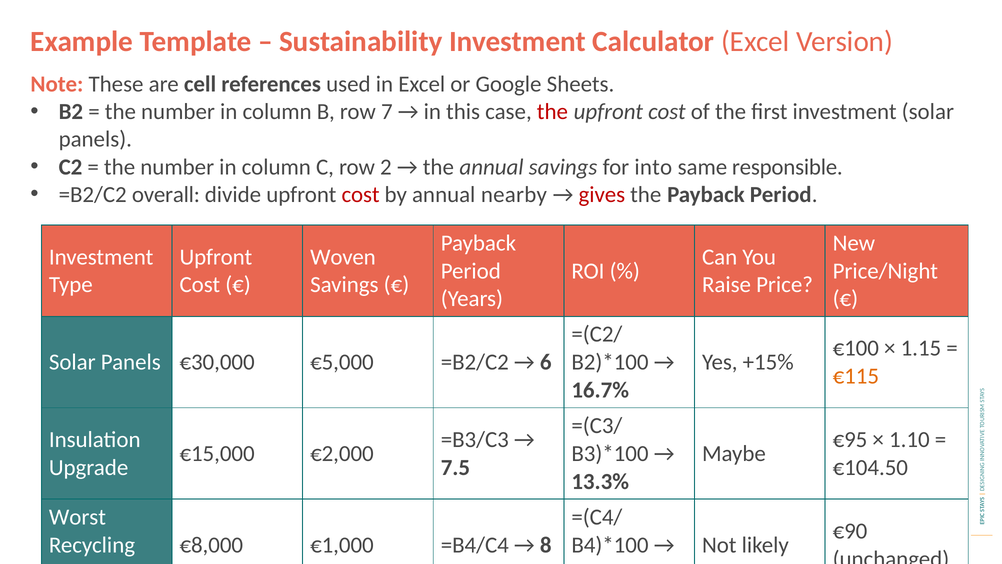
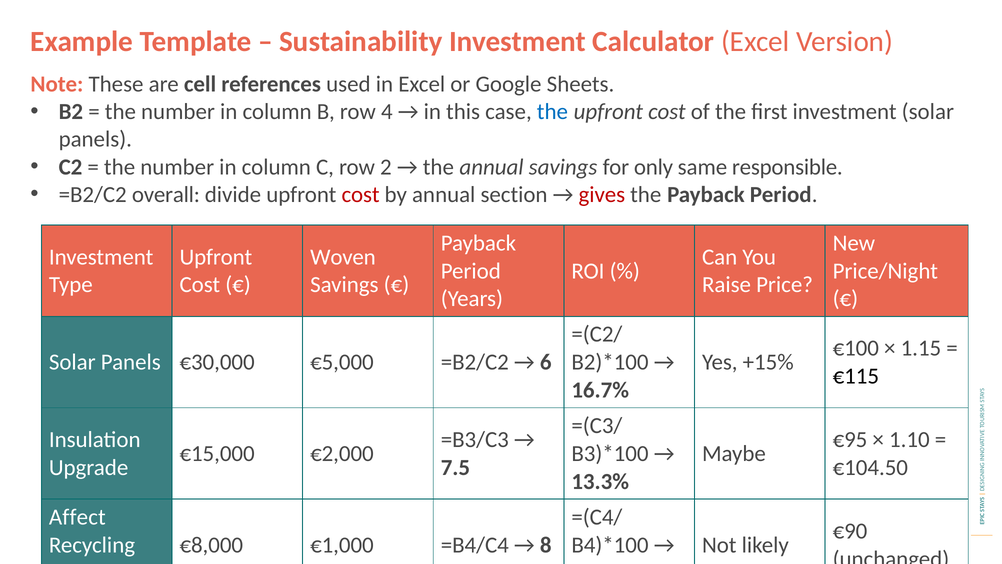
7: 7 -> 4
the at (552, 112) colour: red -> blue
into: into -> only
nearby: nearby -> section
€115 colour: orange -> black
Worst: Worst -> Affect
